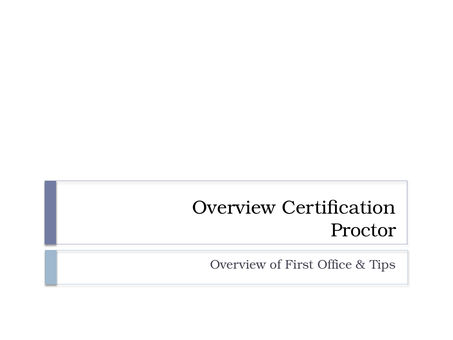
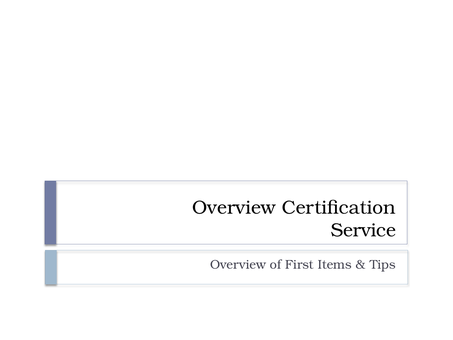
Proctor: Proctor -> Service
Office: Office -> Items
